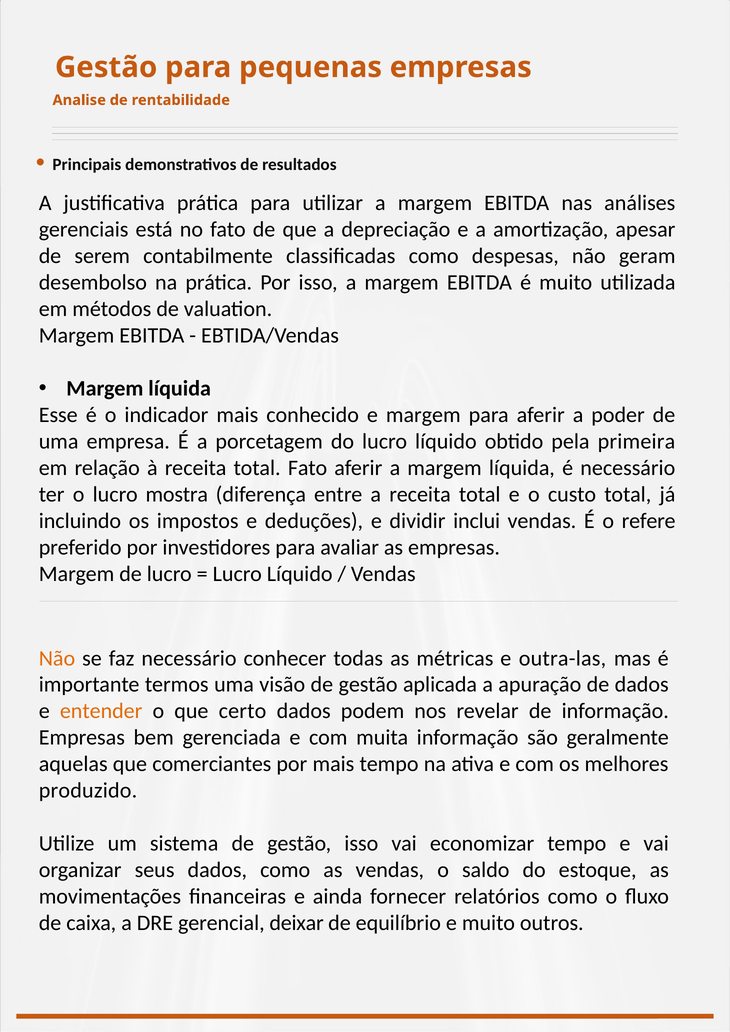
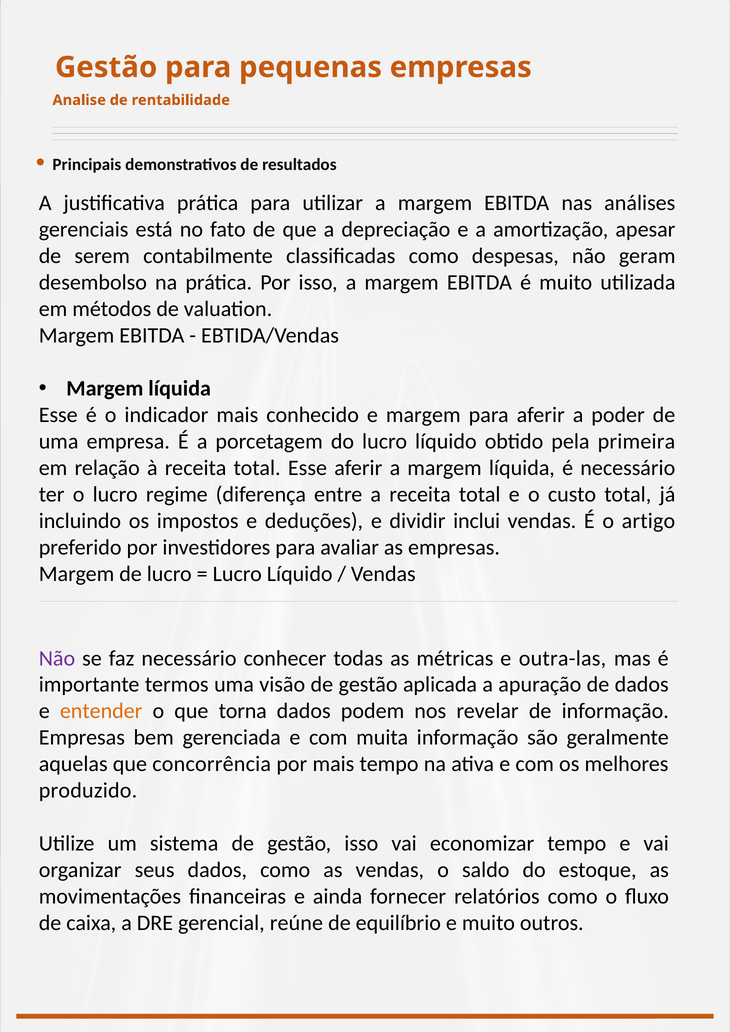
total Fato: Fato -> Esse
mostra: mostra -> regime
refere: refere -> artigo
Não at (57, 659) colour: orange -> purple
certo: certo -> torna
comerciantes: comerciantes -> concorrência
deixar: deixar -> reúne
